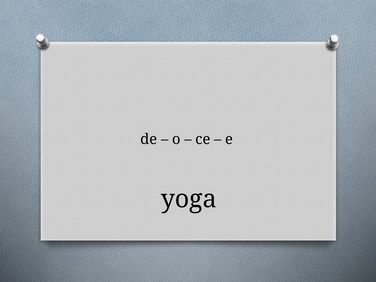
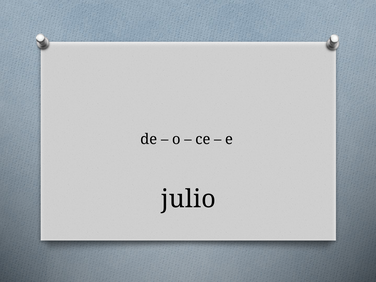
yoga: yoga -> julio
